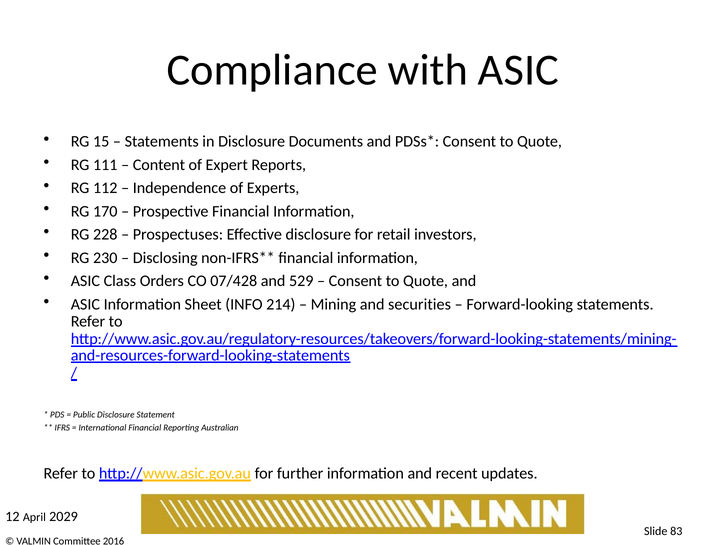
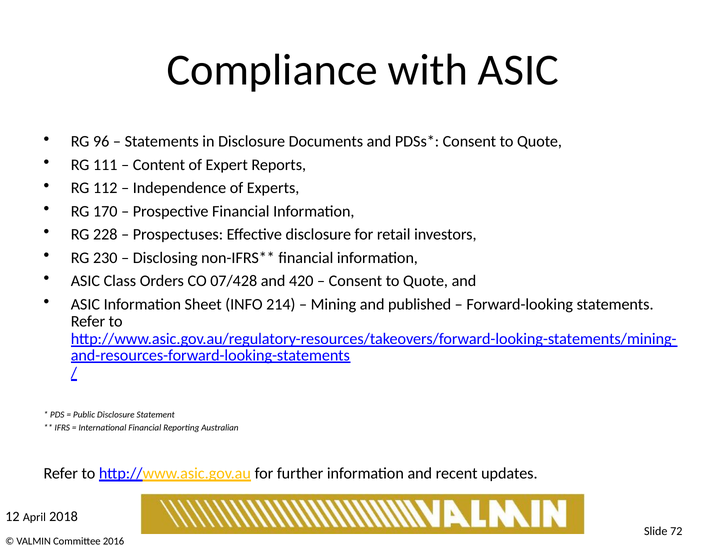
15: 15 -> 96
529: 529 -> 420
securities: securities -> published
2029: 2029 -> 2018
83: 83 -> 72
